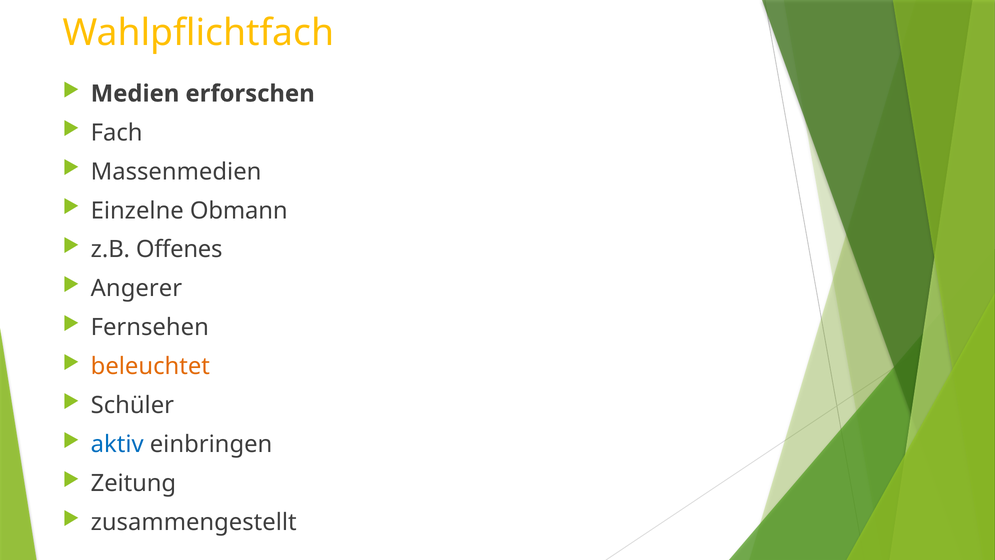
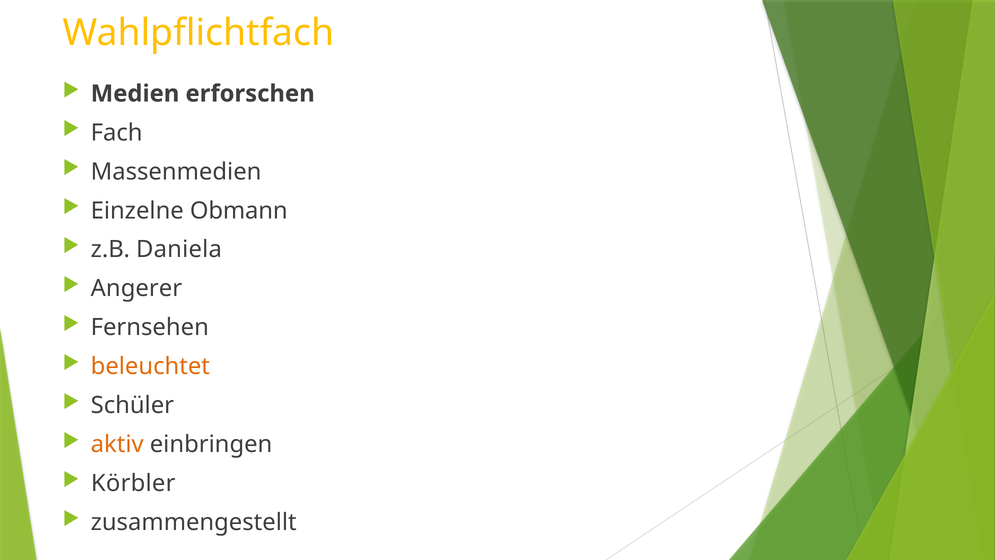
Offenes: Offenes -> Daniela
aktiv colour: blue -> orange
Zeitung: Zeitung -> Körbler
